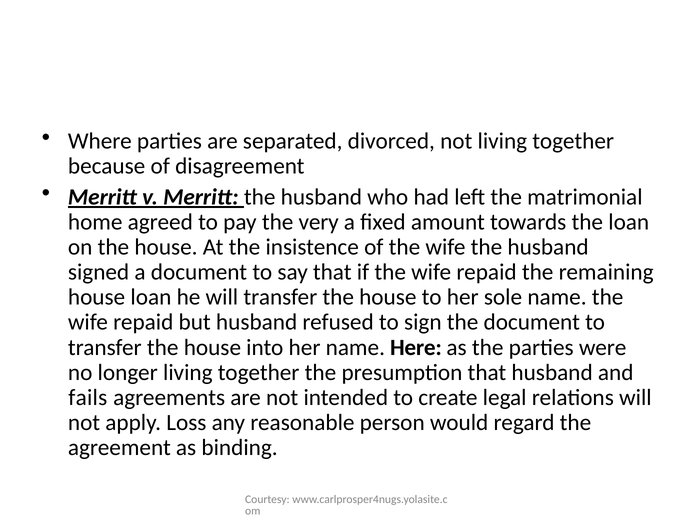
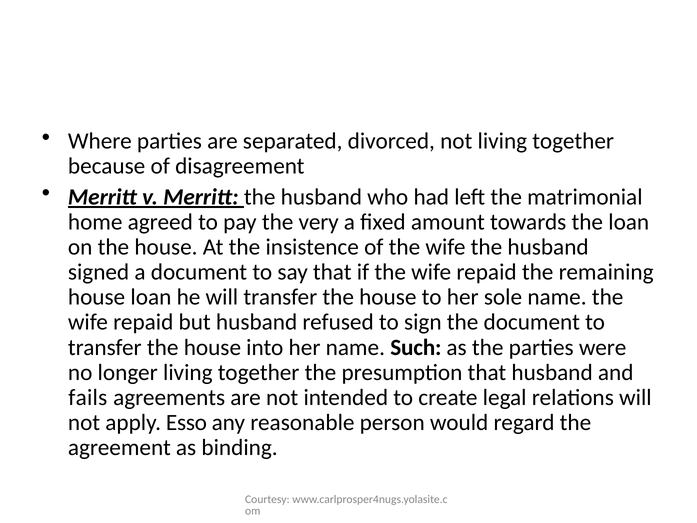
Here: Here -> Such
Loss: Loss -> Esso
